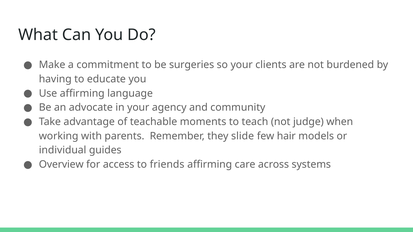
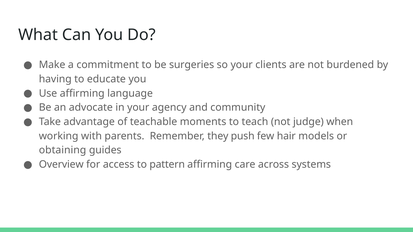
slide: slide -> push
individual: individual -> obtaining
friends: friends -> pattern
